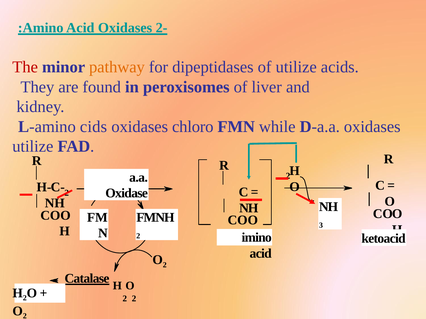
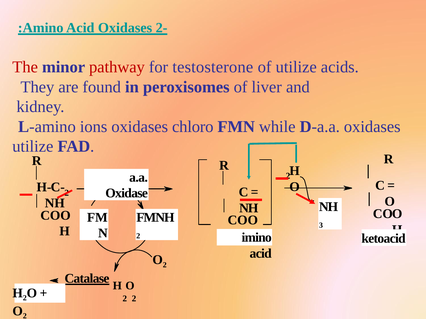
pathway colour: orange -> red
dipeptidases: dipeptidases -> testosterone
cids: cids -> ions
